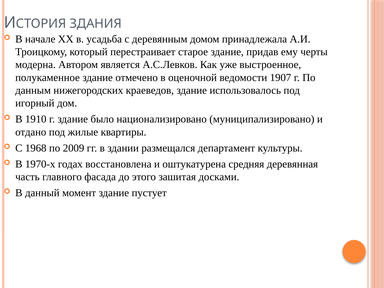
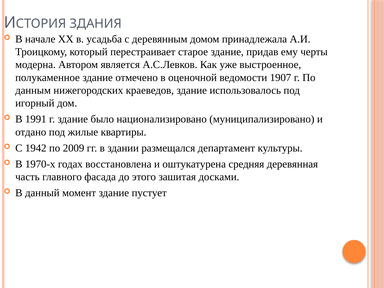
1910: 1910 -> 1991
1968: 1968 -> 1942
